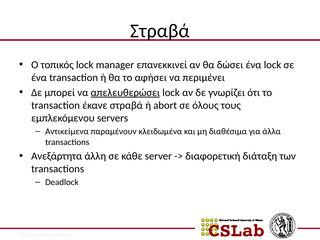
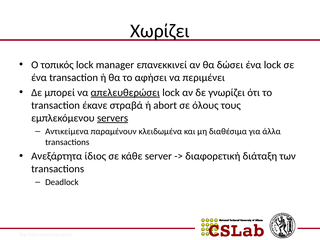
Στραβά at (160, 31): Στραβά -> Χωρίζει
servers underline: none -> present
άλλη: άλλη -> ίδιος
